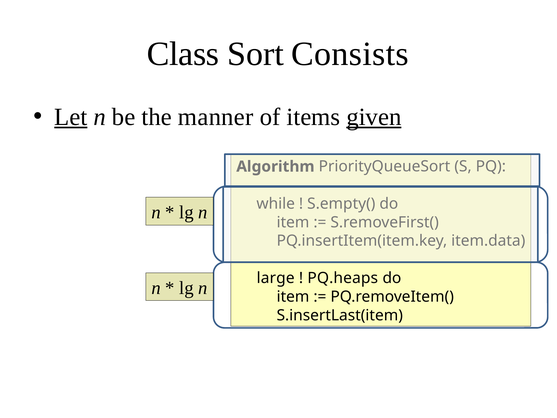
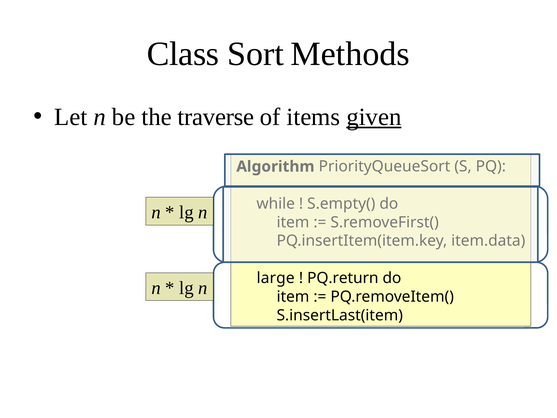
Consists: Consists -> Methods
Let underline: present -> none
manner: manner -> traverse
PQ.heaps: PQ.heaps -> PQ.return
